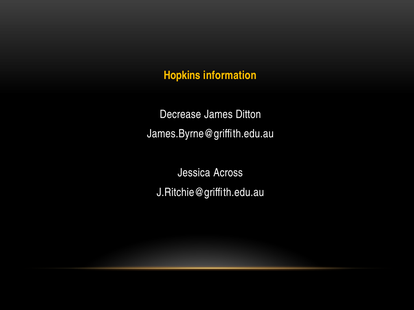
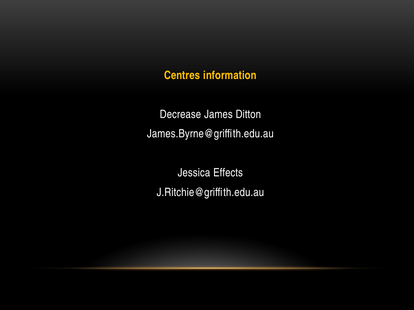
Hopkins: Hopkins -> Centres
Across: Across -> Effects
